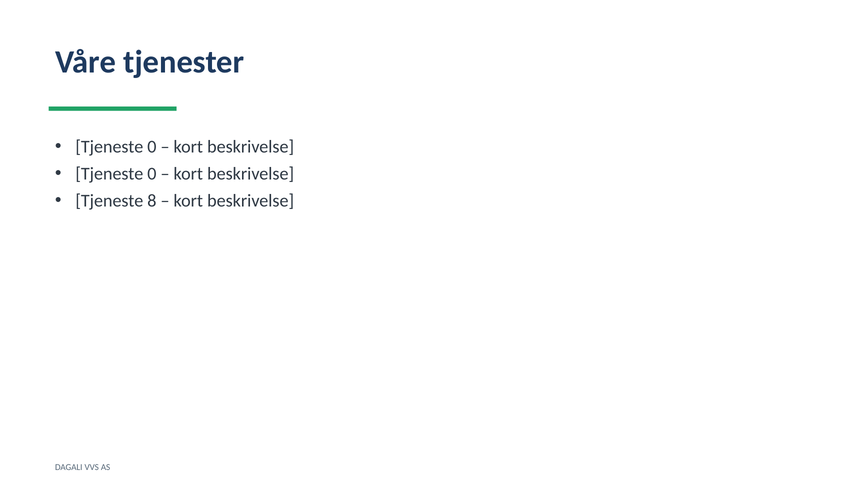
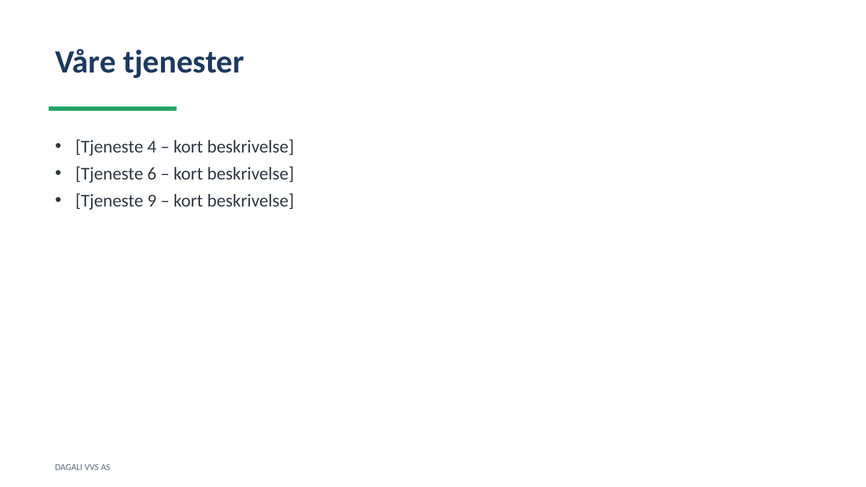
0 at (152, 147): 0 -> 4
0 at (152, 174): 0 -> 6
8: 8 -> 9
